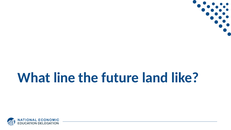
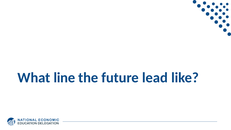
land: land -> lead
